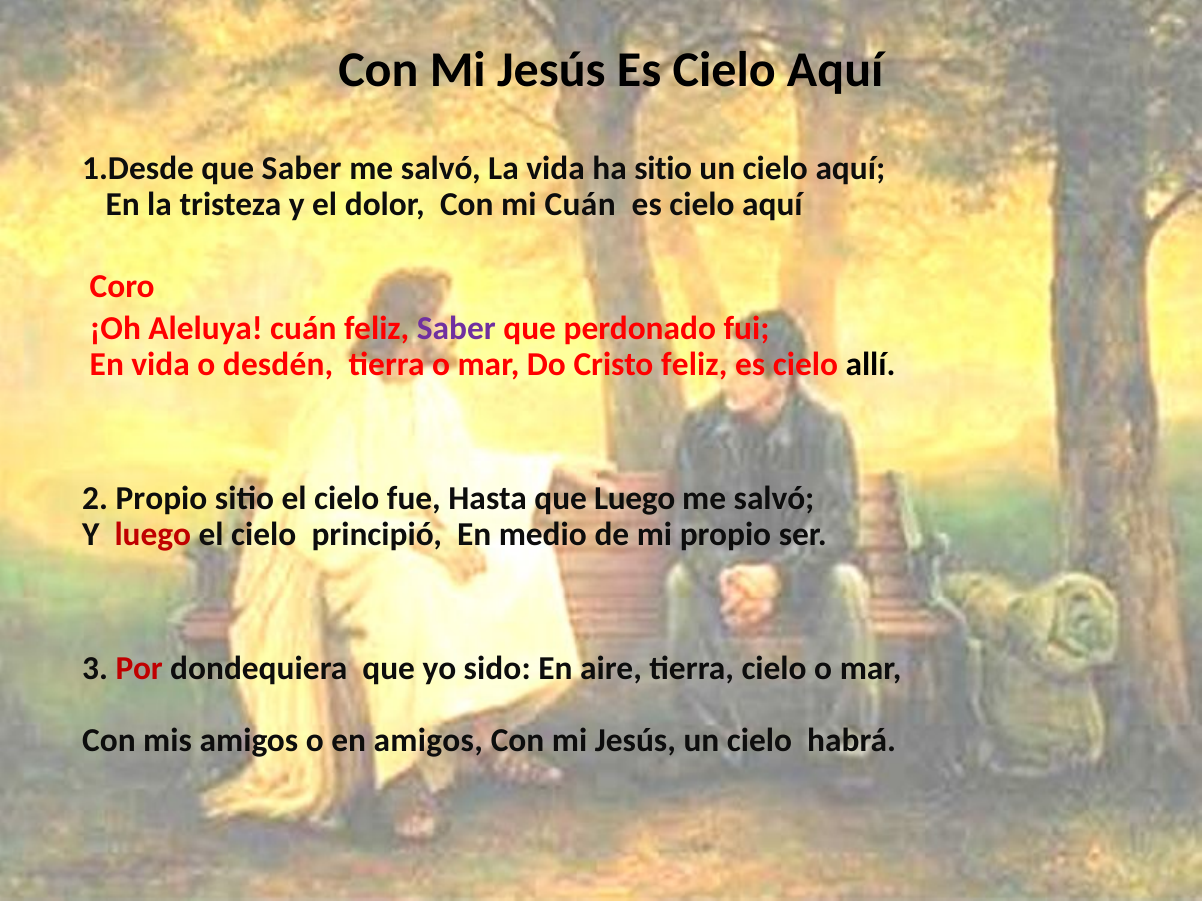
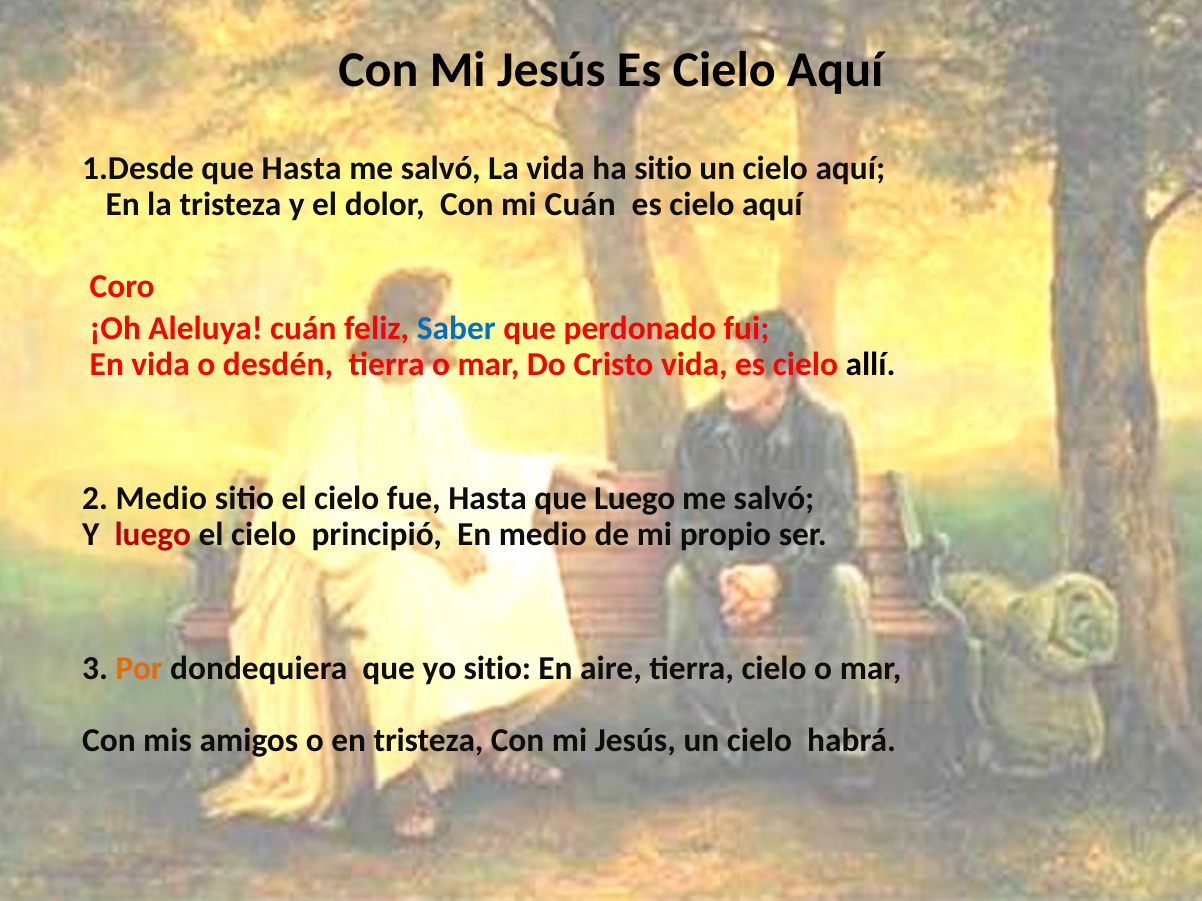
que Saber: Saber -> Hasta
Saber at (456, 329) colour: purple -> blue
Cristo feliz: feliz -> vida
2 Propio: Propio -> Medio
Por colour: red -> orange
yo sido: sido -> sitio
en amigos: amigos -> tristeza
